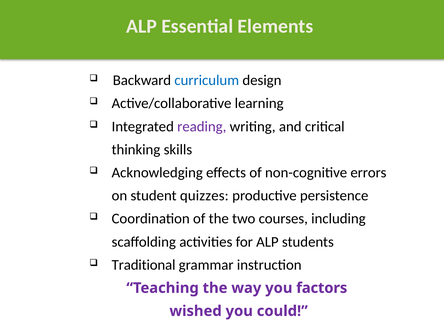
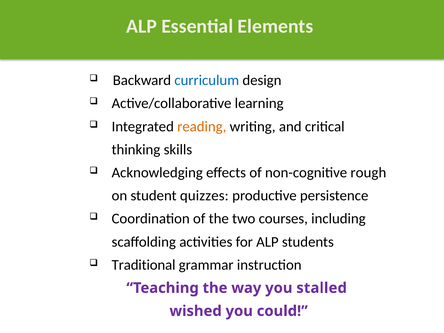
reading colour: purple -> orange
errors: errors -> rough
factors: factors -> stalled
